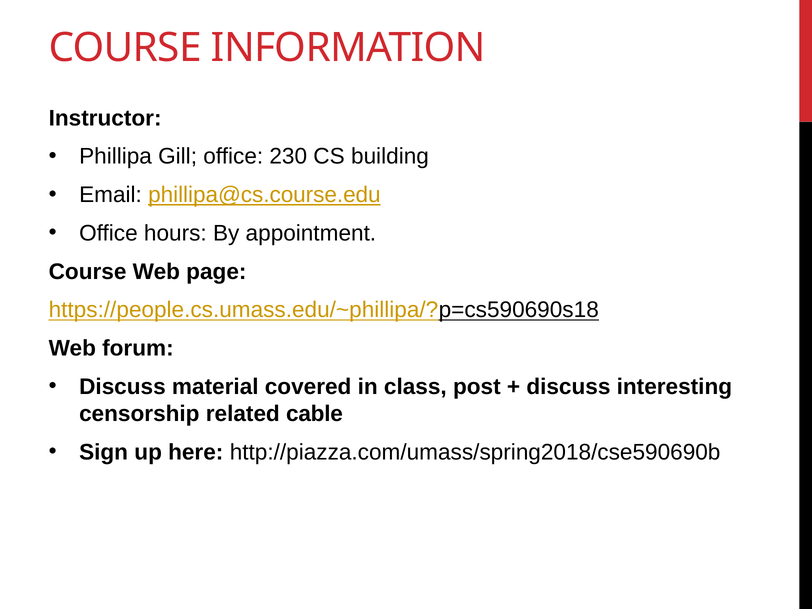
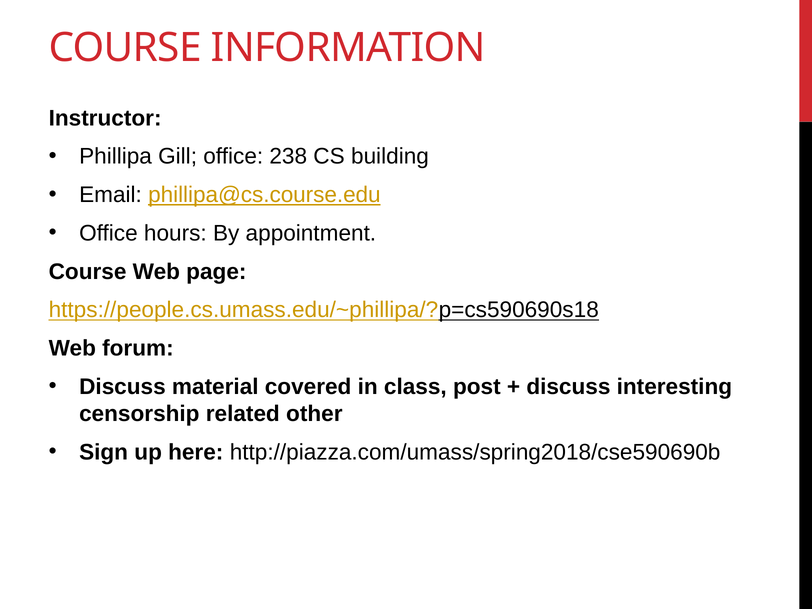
230: 230 -> 238
cable: cable -> other
